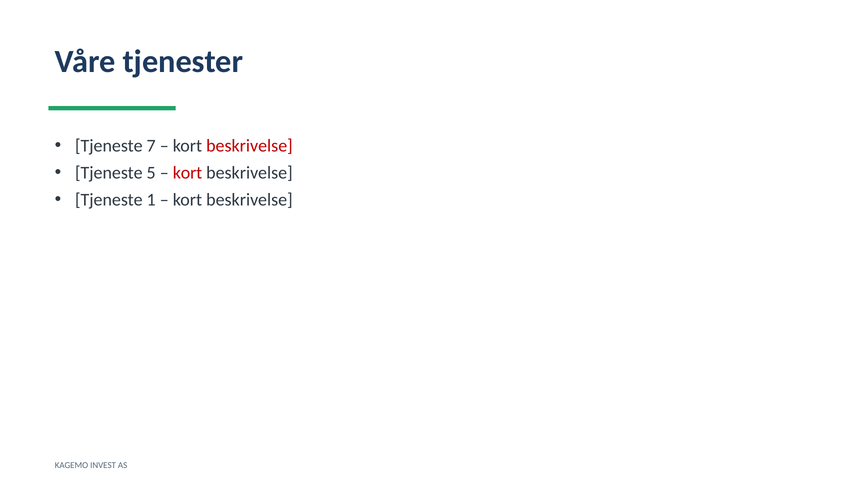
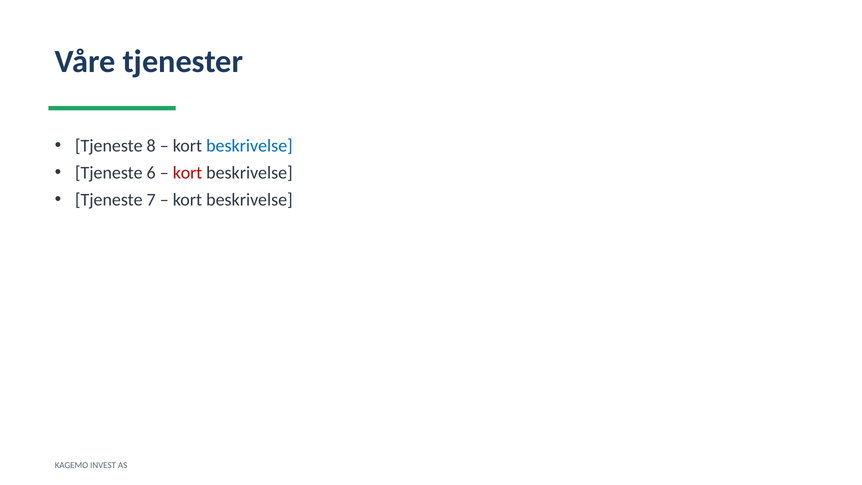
7: 7 -> 8
beskrivelse at (249, 146) colour: red -> blue
5: 5 -> 6
1: 1 -> 7
